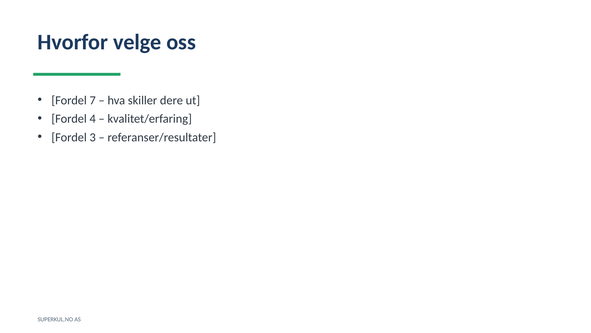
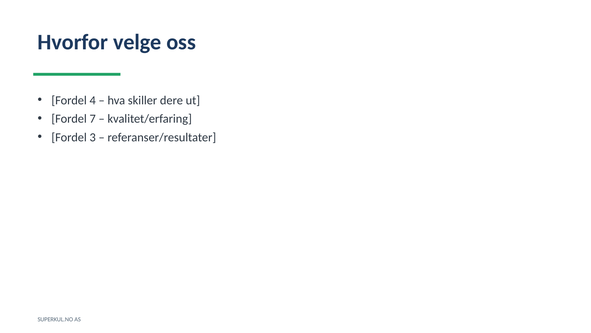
7: 7 -> 4
4: 4 -> 7
